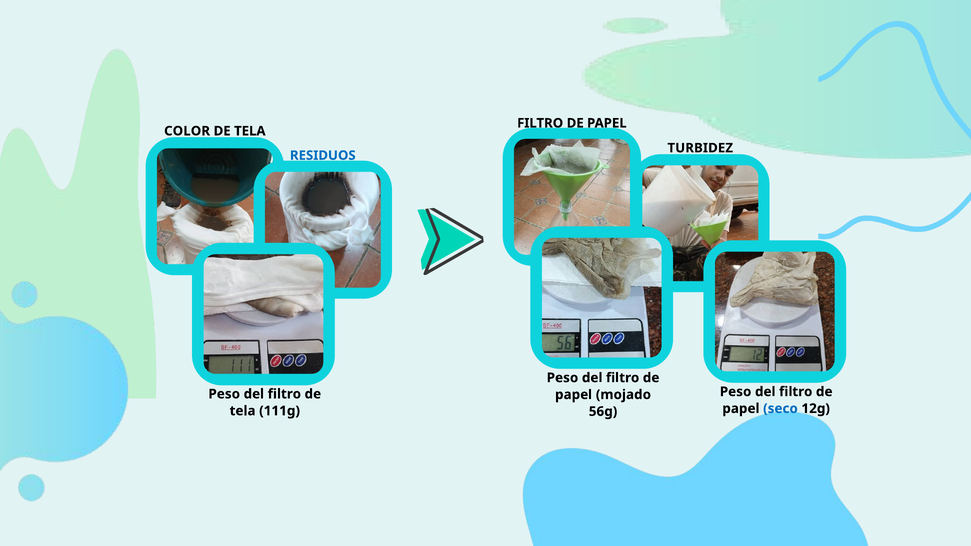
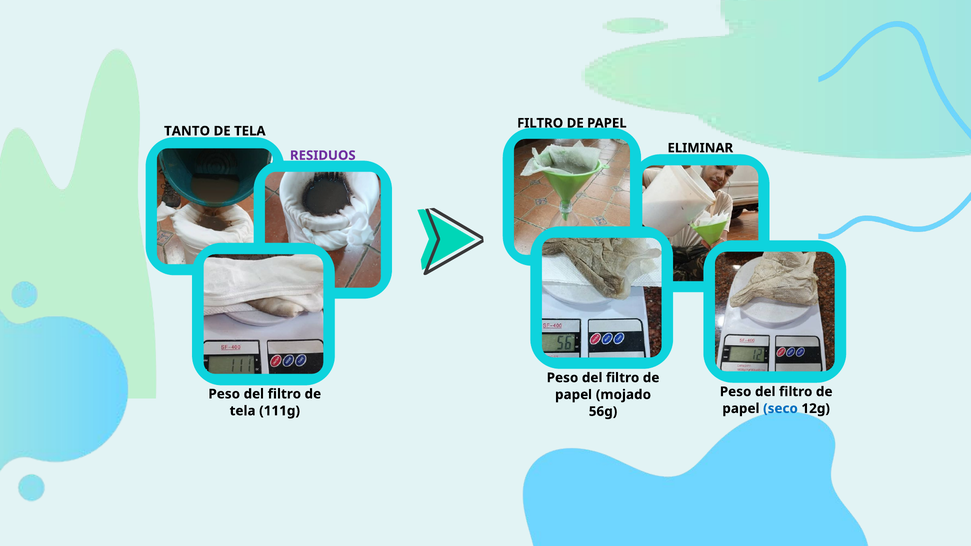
COLOR: COLOR -> TANTO
TURBIDEZ: TURBIDEZ -> ELIMINAR
RESIDUOS colour: blue -> purple
